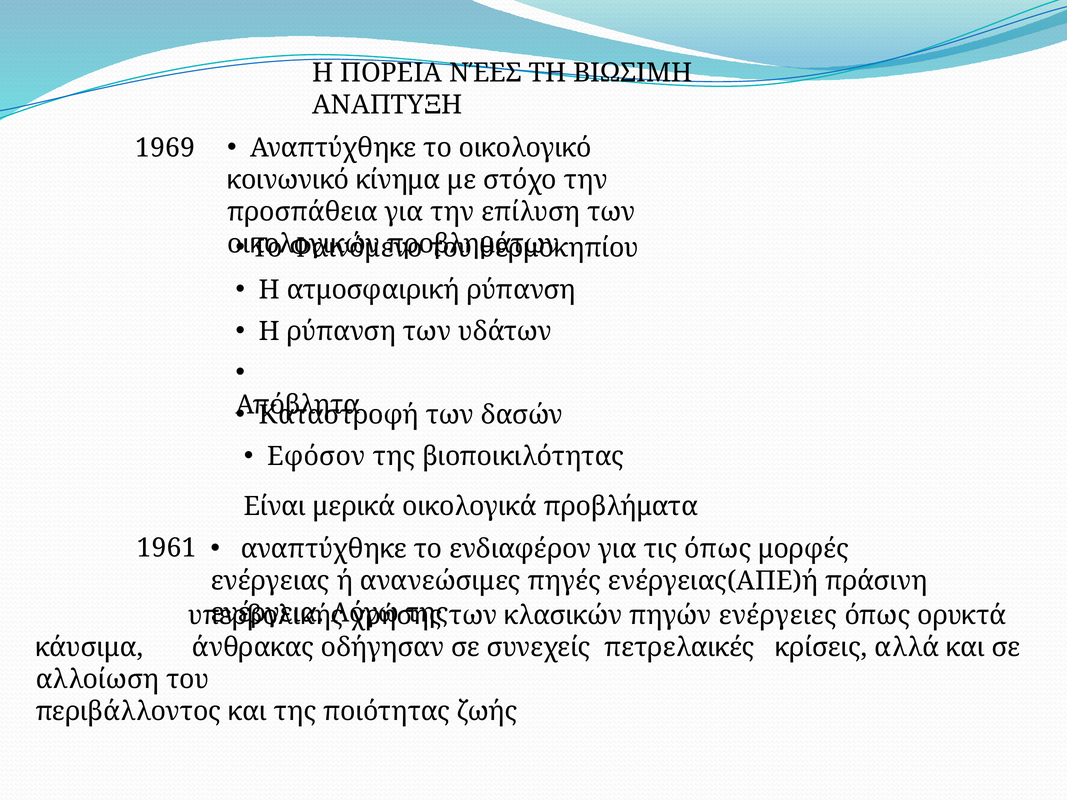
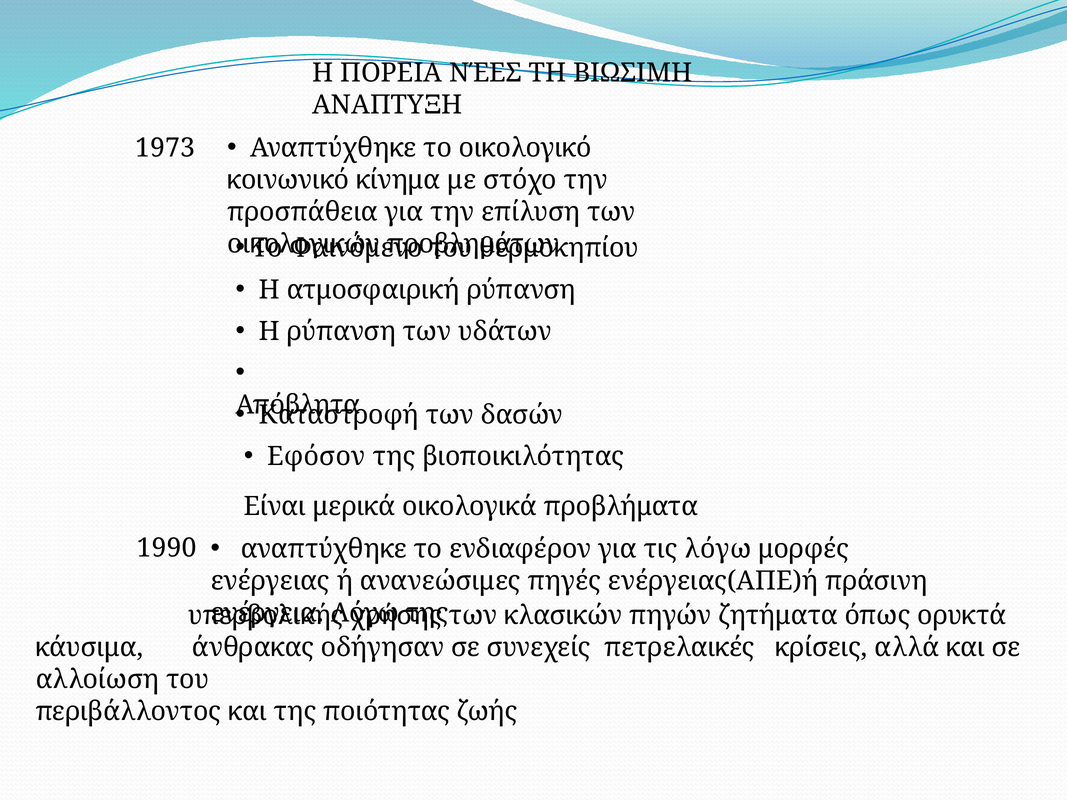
1969: 1969 -> 1973
1961: 1961 -> 1990
τις όπως: όπως -> λόγω
ενέργειες: ενέργειες -> ζητήματα
